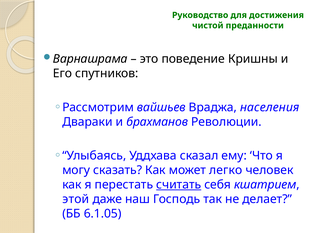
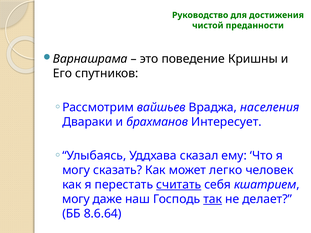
Революции: Революции -> Интересует
этой at (76, 199): этой -> могу
так underline: none -> present
6.1.05: 6.1.05 -> 8.6.64
